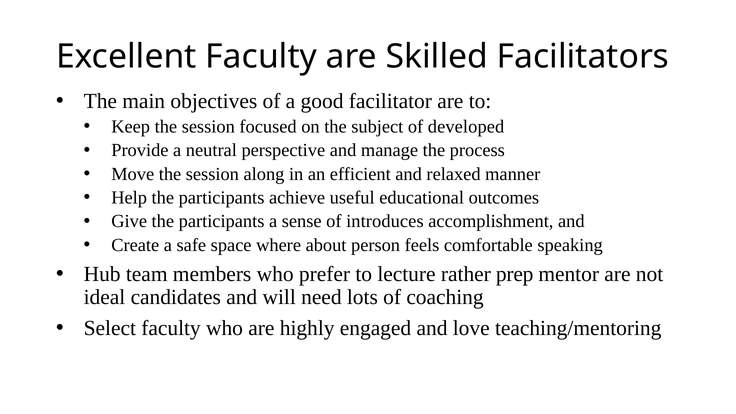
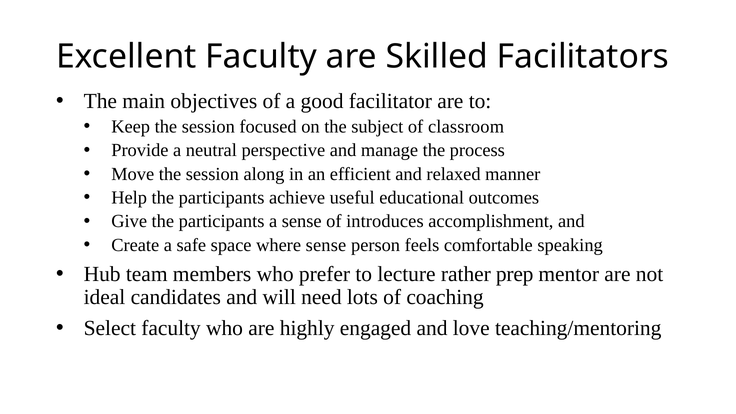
developed: developed -> classroom
where about: about -> sense
